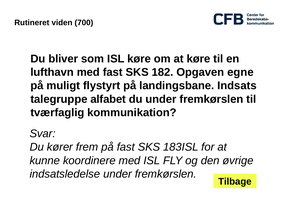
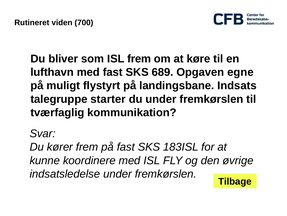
ISL køre: køre -> frem
182: 182 -> 689
alfabet: alfabet -> starter
